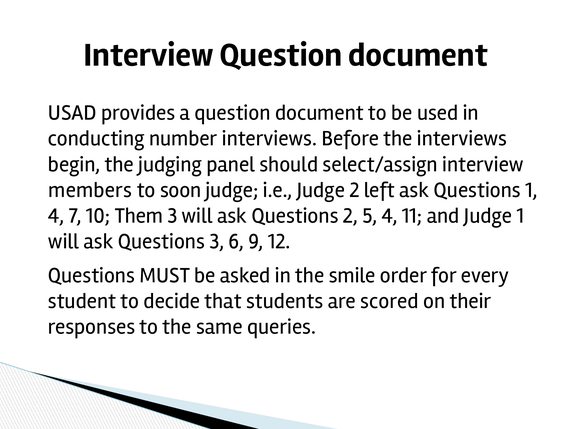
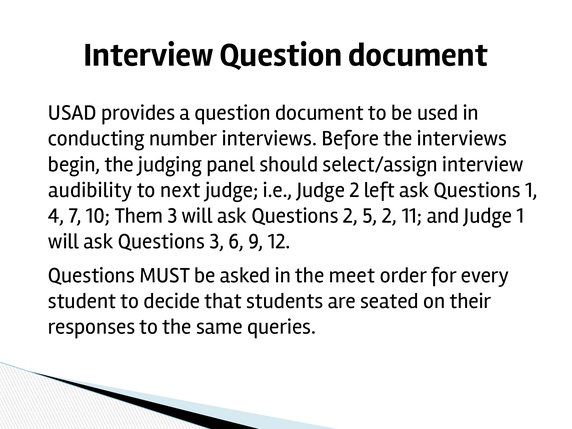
members: members -> audibility
soon: soon -> next
5 4: 4 -> 2
smile: smile -> meet
scored: scored -> seated
